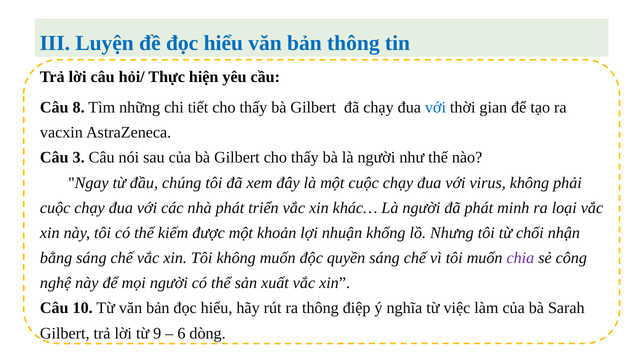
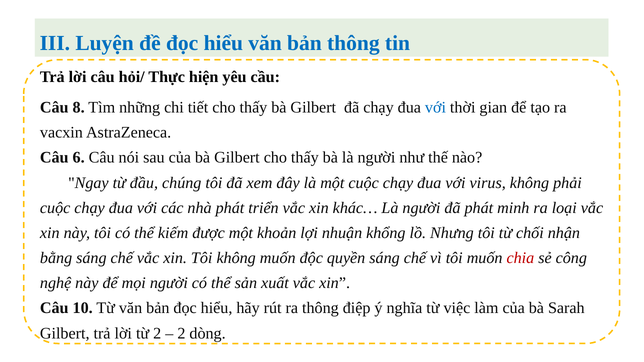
3: 3 -> 6
chia colour: purple -> red
từ 9: 9 -> 2
6 at (181, 333): 6 -> 2
